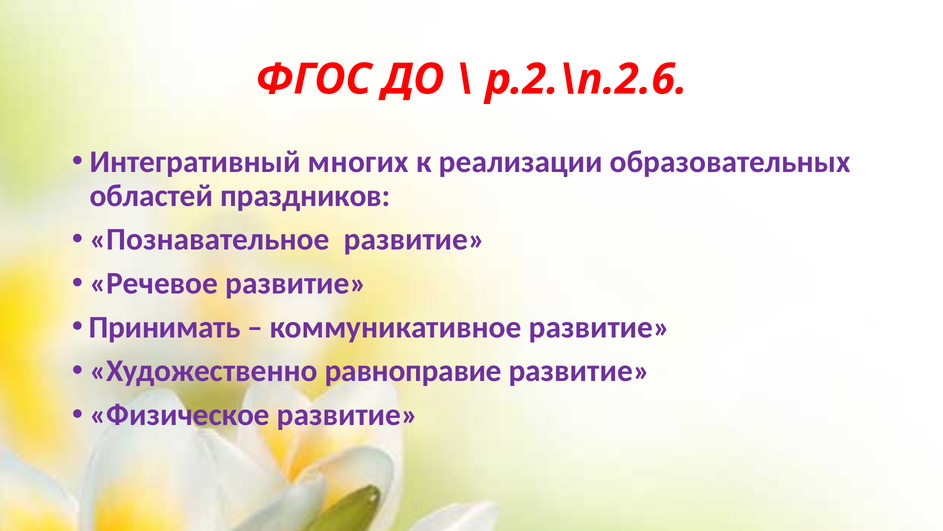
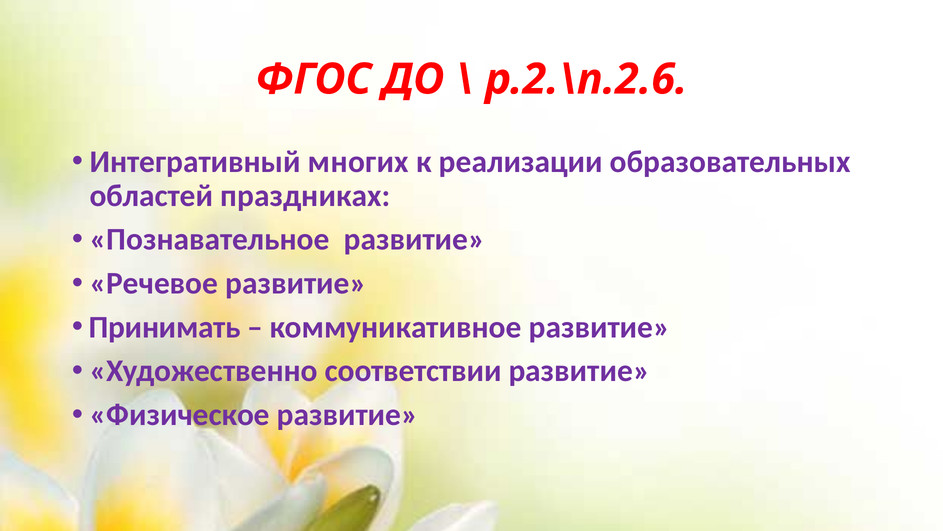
праздников: праздников -> праздниках
равноправие: равноправие -> соответствии
